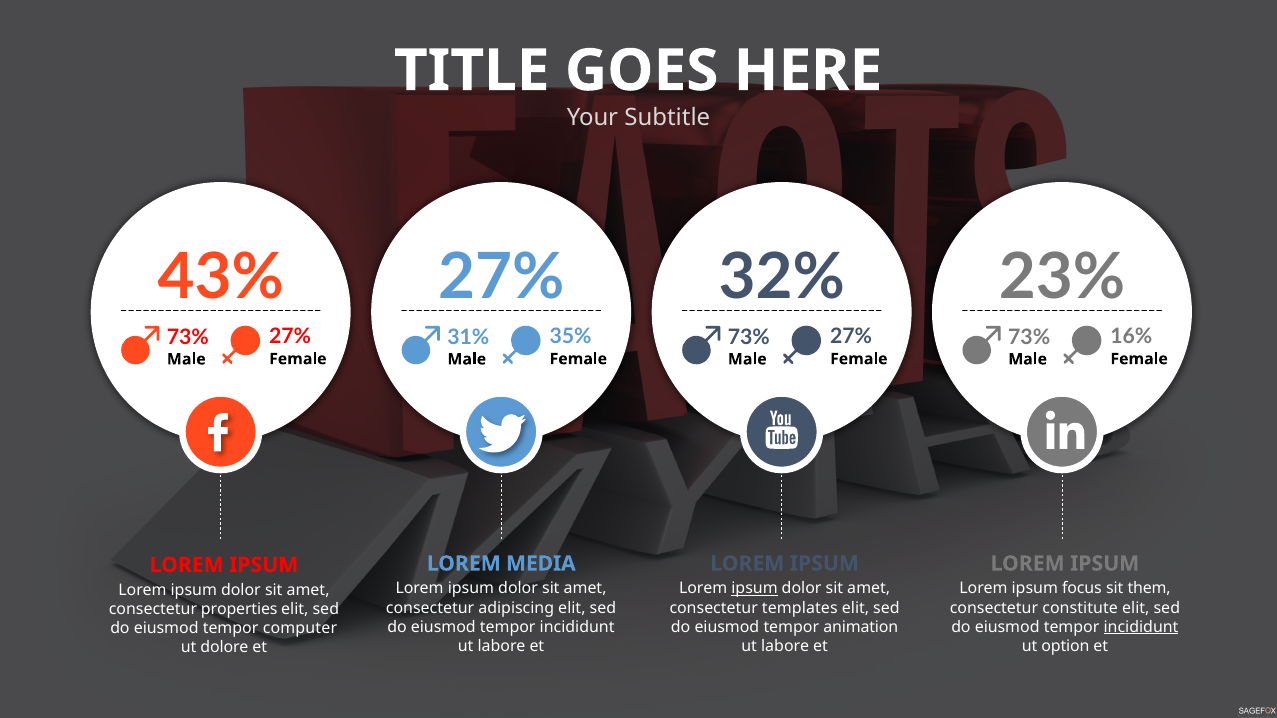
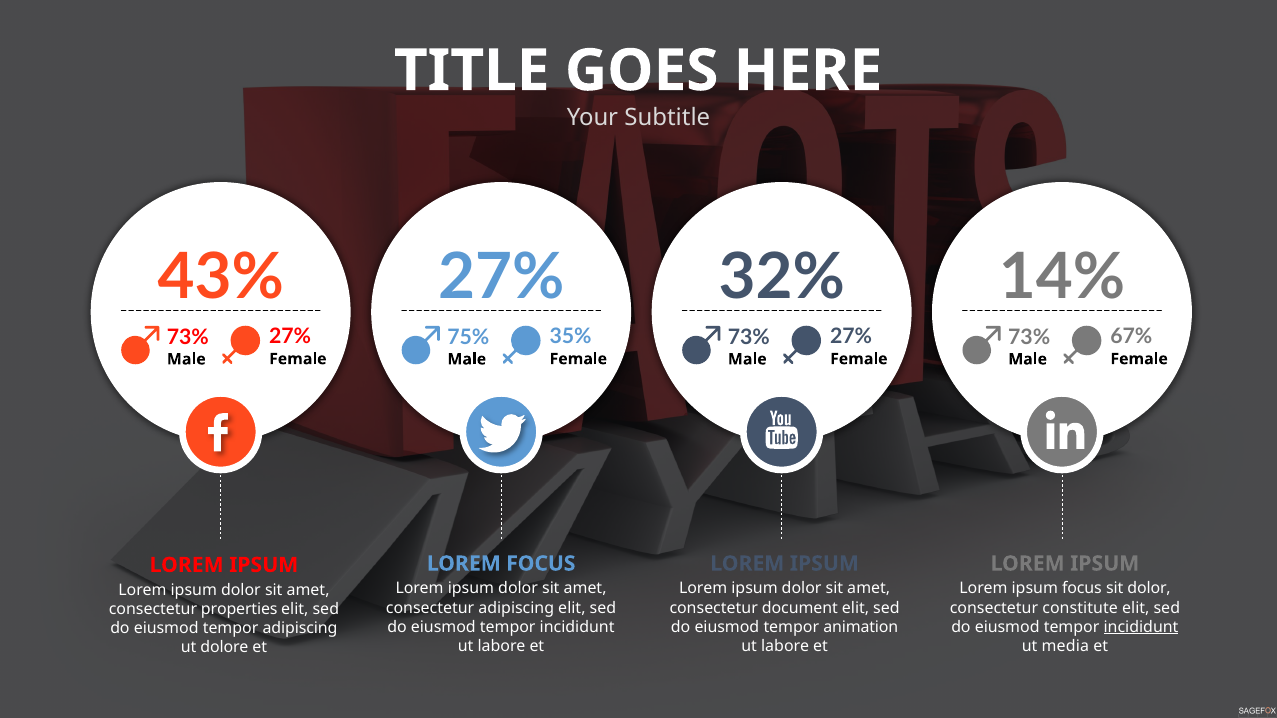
23%: 23% -> 14%
16%: 16% -> 67%
31%: 31% -> 75%
LOREM MEDIA: MEDIA -> FOCUS
ipsum at (755, 589) underline: present -> none
sit them: them -> dolor
templates: templates -> document
tempor computer: computer -> adipiscing
option: option -> media
